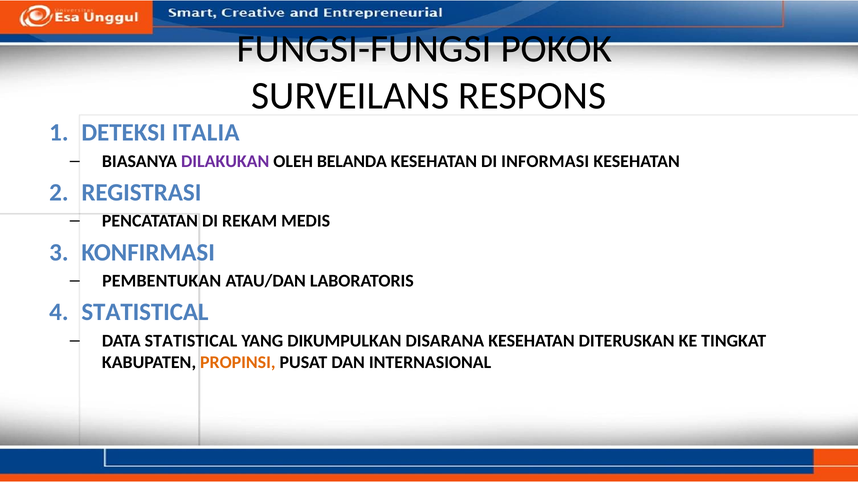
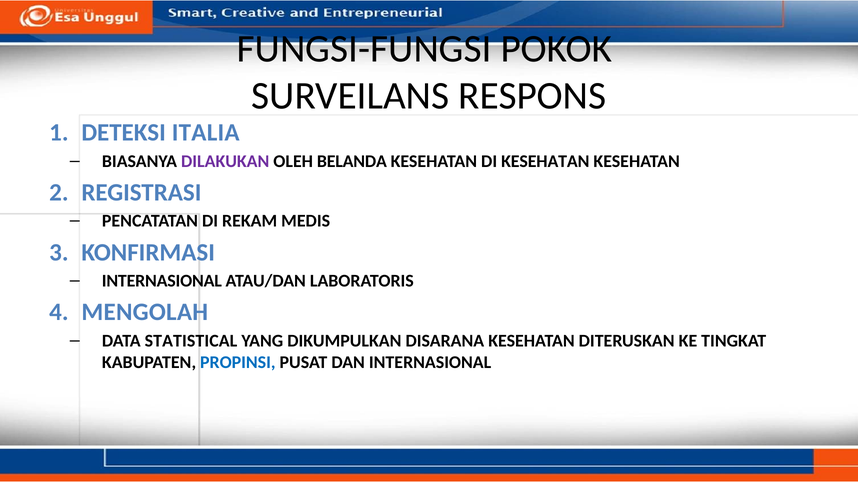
DI INFORMASI: INFORMASI -> KESEHATAN
PEMBENTUKAN at (162, 281): PEMBENTUKAN -> INTERNASIONAL
STATISTICAL at (145, 313): STATISTICAL -> MENGOLAH
PROPINSI colour: orange -> blue
